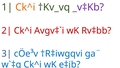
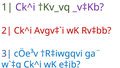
Ck^i at (25, 7) colour: orange -> purple
